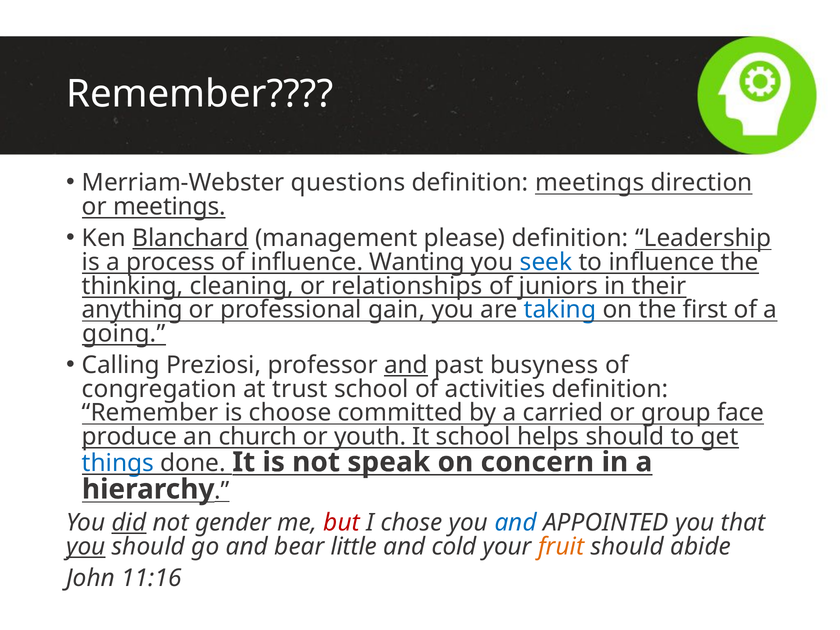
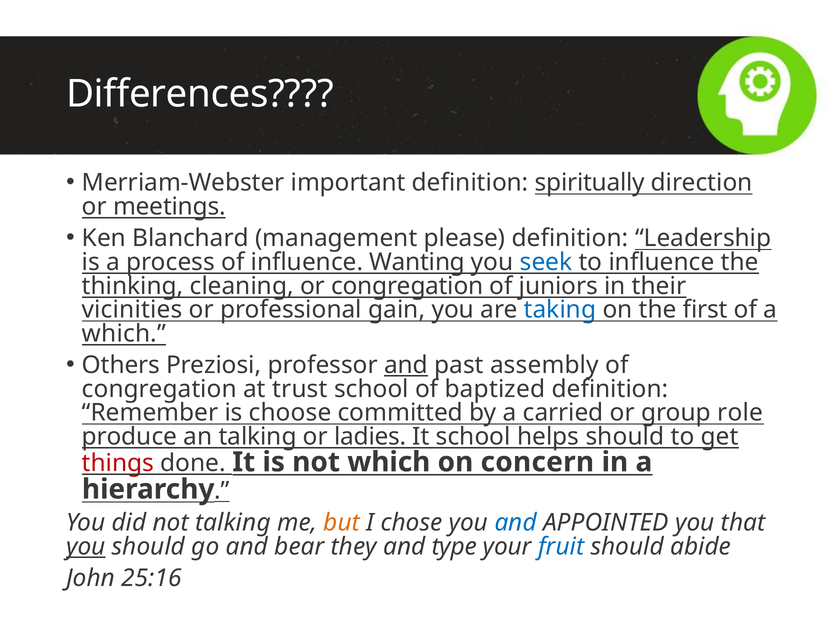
Remember at (200, 94): Remember -> Differences
questions: questions -> important
definition meetings: meetings -> spiritually
Blanchard underline: present -> none
or relationships: relationships -> congregation
anything: anything -> vicinities
going at (124, 334): going -> which
Calling: Calling -> Others
busyness: busyness -> assembly
activities: activities -> baptized
face: face -> role
an church: church -> talking
youth: youth -> ladies
things colour: blue -> red
not speak: speak -> which
did underline: present -> none
not gender: gender -> talking
but colour: red -> orange
little: little -> they
cold: cold -> type
fruit colour: orange -> blue
11:16: 11:16 -> 25:16
